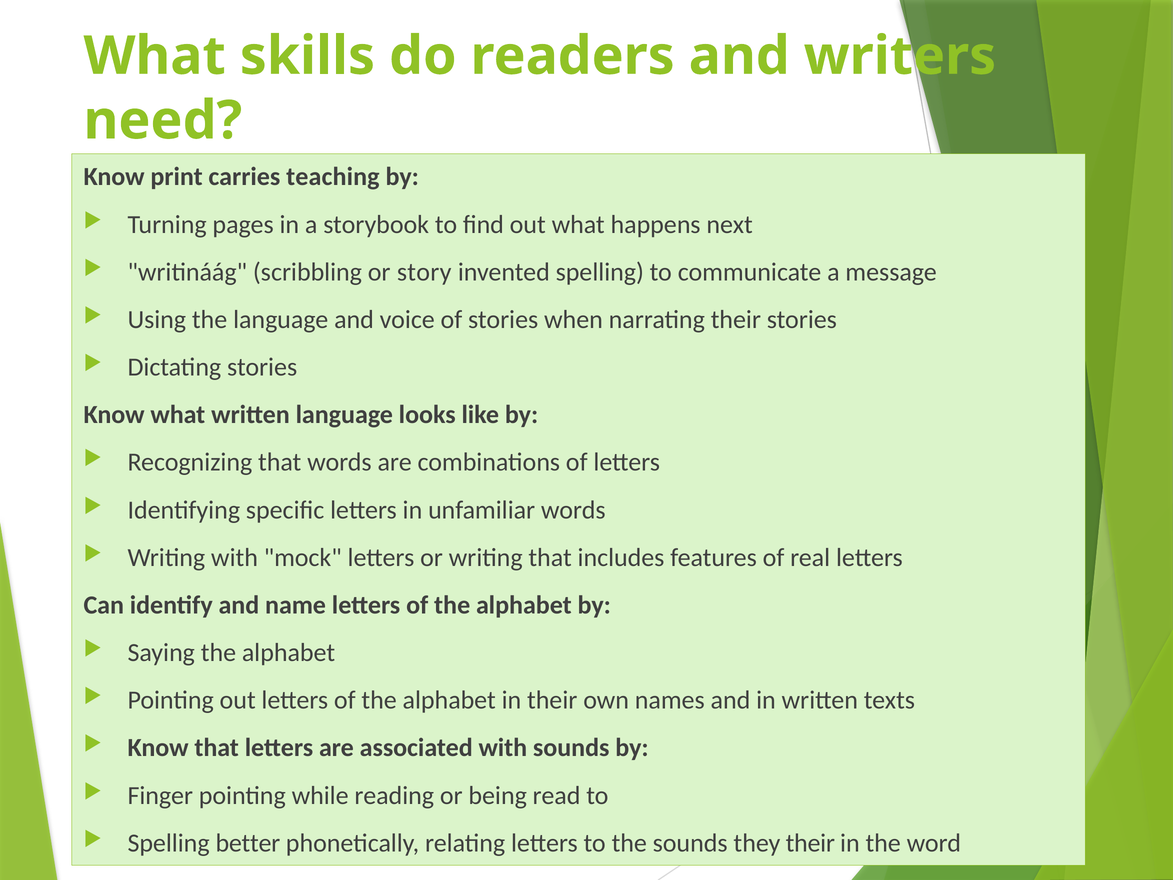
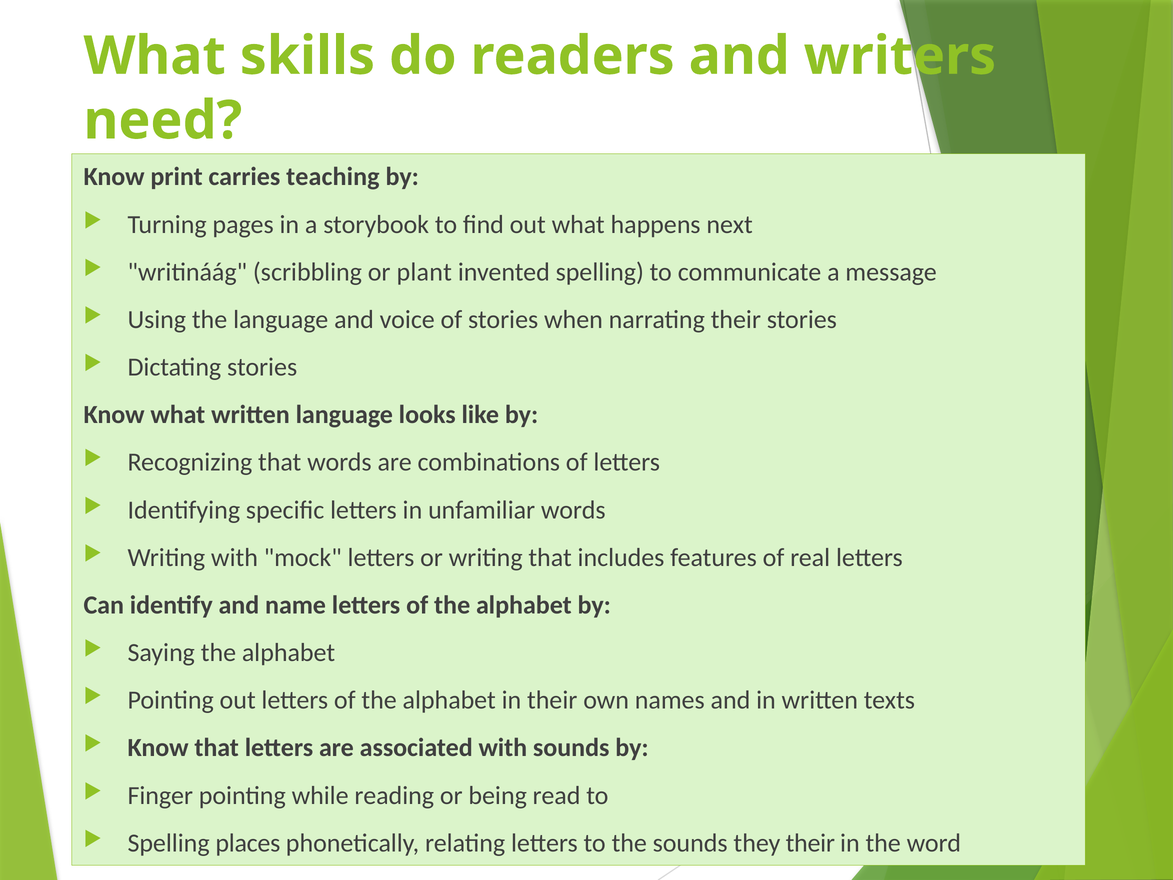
story: story -> plant
better: better -> places
